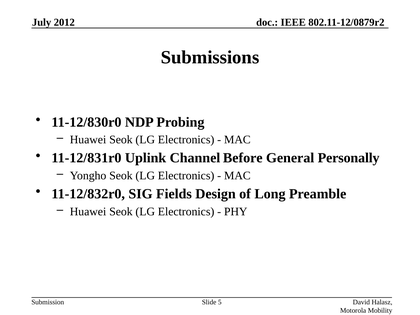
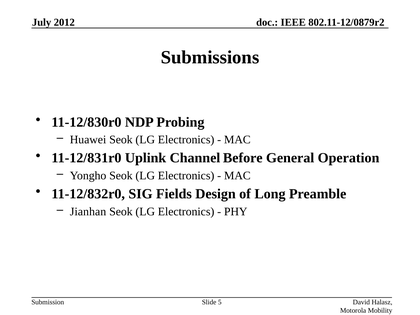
Personally: Personally -> Operation
Huawei at (88, 212): Huawei -> Jianhan
